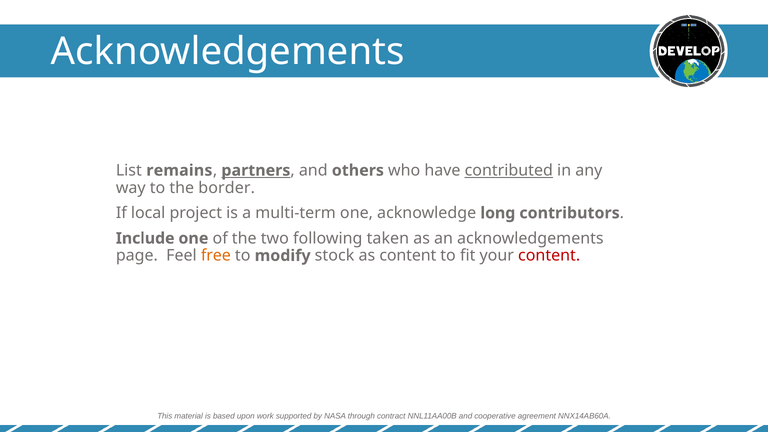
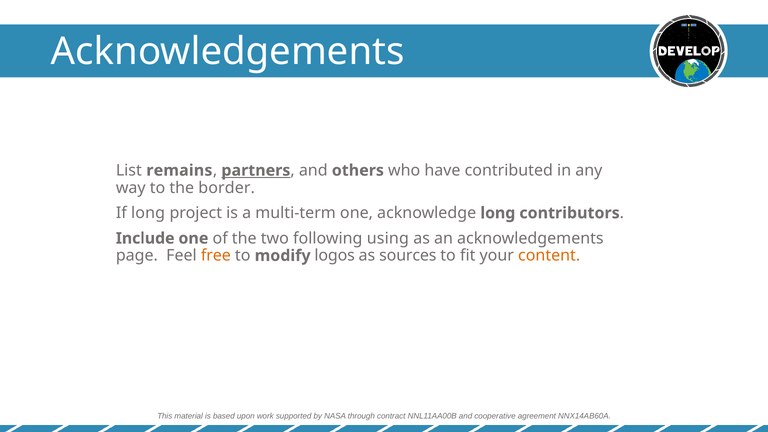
contributed underline: present -> none
If local: local -> long
taken: taken -> using
stock: stock -> logos
as content: content -> sources
content at (549, 256) colour: red -> orange
